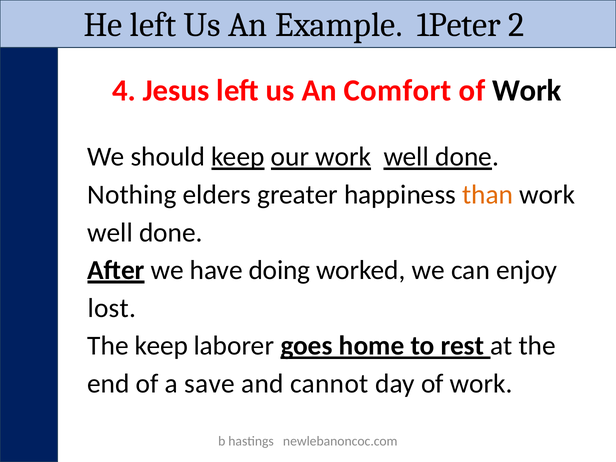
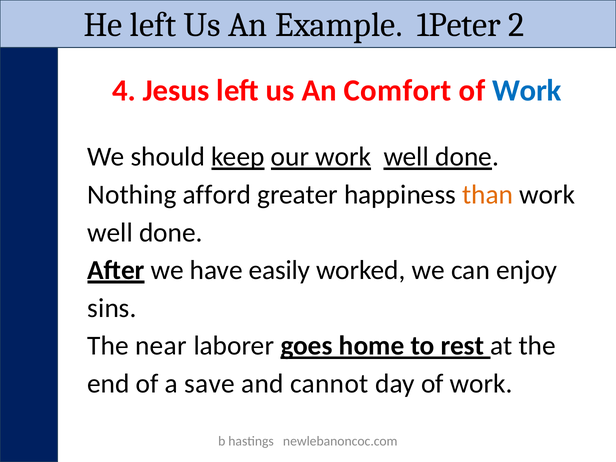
Work at (527, 90) colour: black -> blue
elders: elders -> afford
doing: doing -> easily
lost: lost -> sins
The keep: keep -> near
